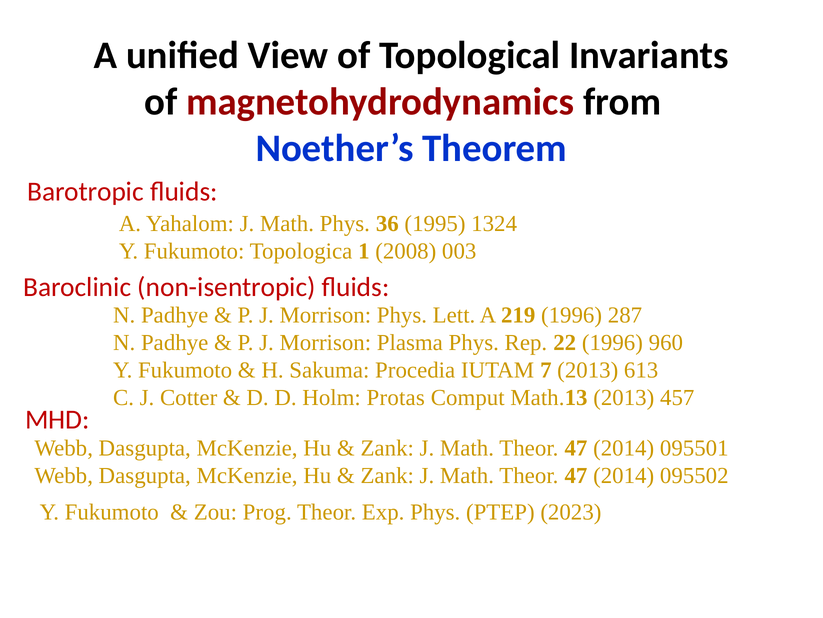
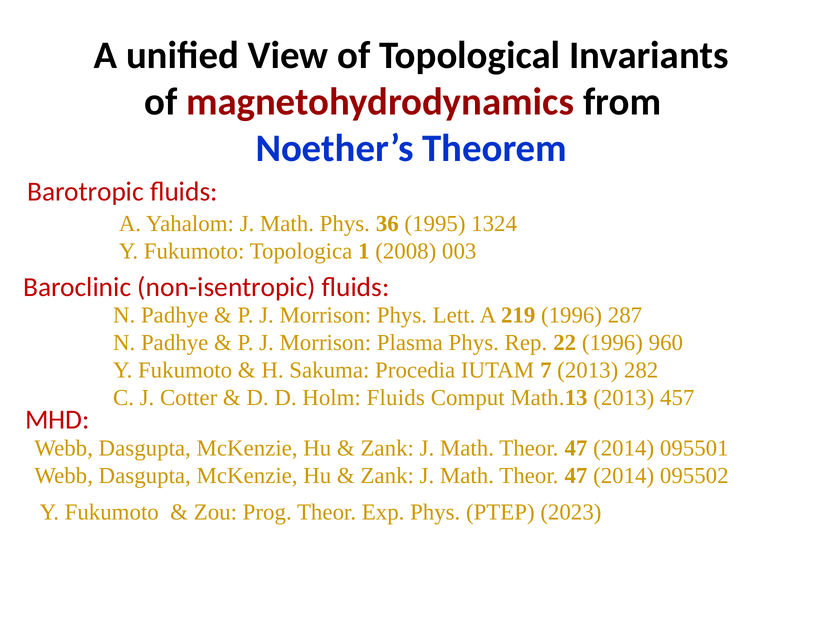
613: 613 -> 282
Holm Protas: Protas -> Fluids
